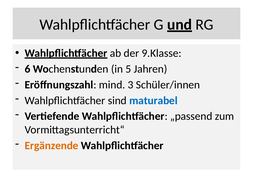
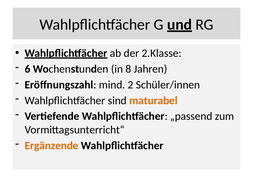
9.Klasse: 9.Klasse -> 2.Klasse
5: 5 -> 8
3: 3 -> 2
maturabel colour: blue -> orange
